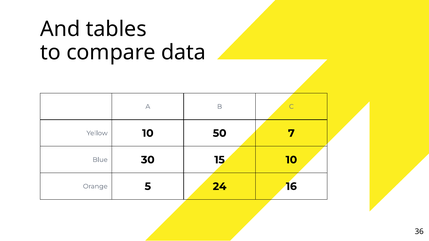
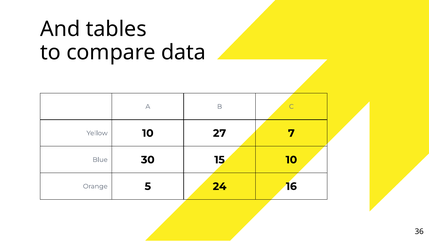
50: 50 -> 27
